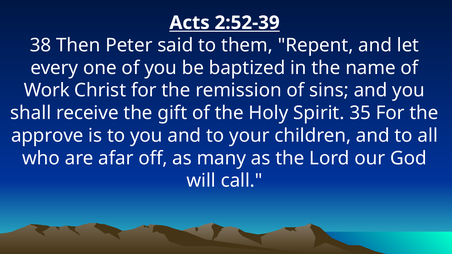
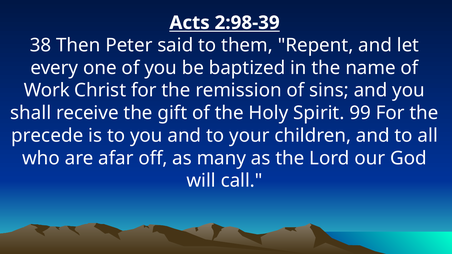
2:52-39: 2:52-39 -> 2:98-39
35: 35 -> 99
approve: approve -> precede
